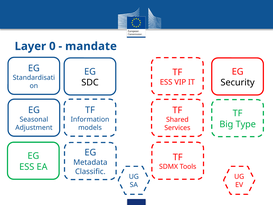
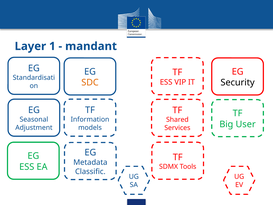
0: 0 -> 1
mandate: mandate -> mandant
SDC colour: black -> orange
Type: Type -> User
